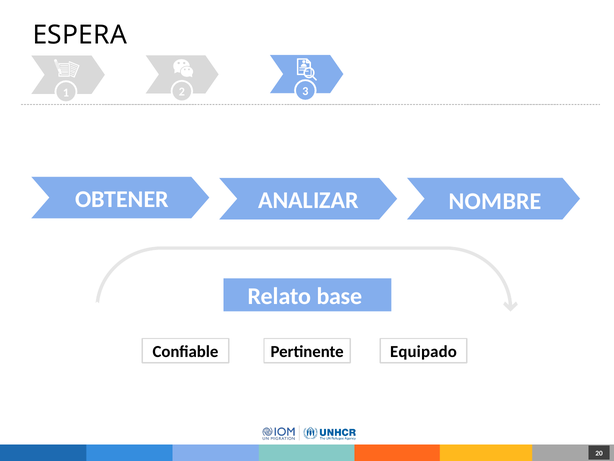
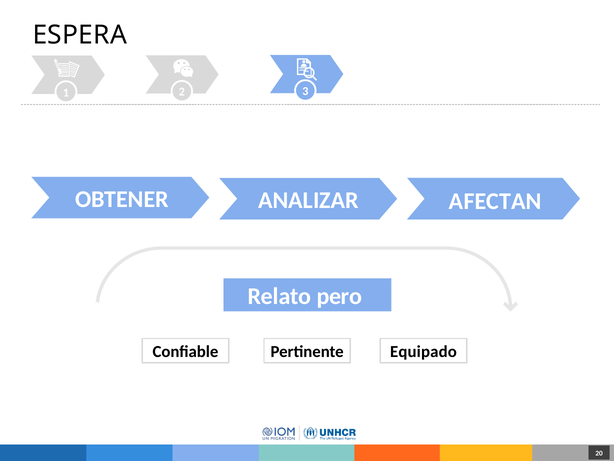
NOMBRE: NOMBRE -> AFECTAN
base: base -> pero
